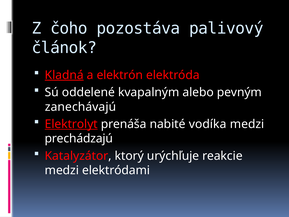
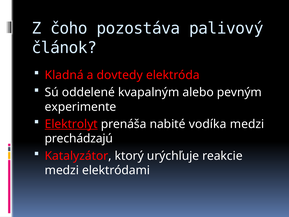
Kladná underline: present -> none
elektrón: elektrón -> dovtedy
zanechávajú: zanechávajú -> experimente
